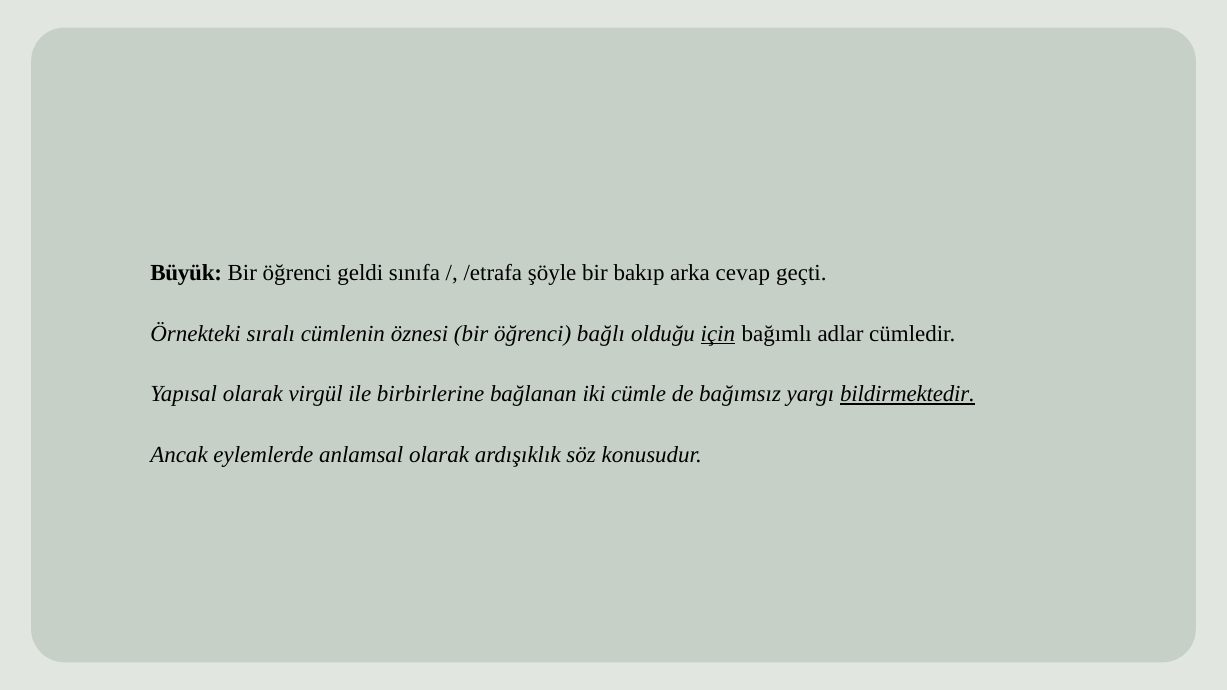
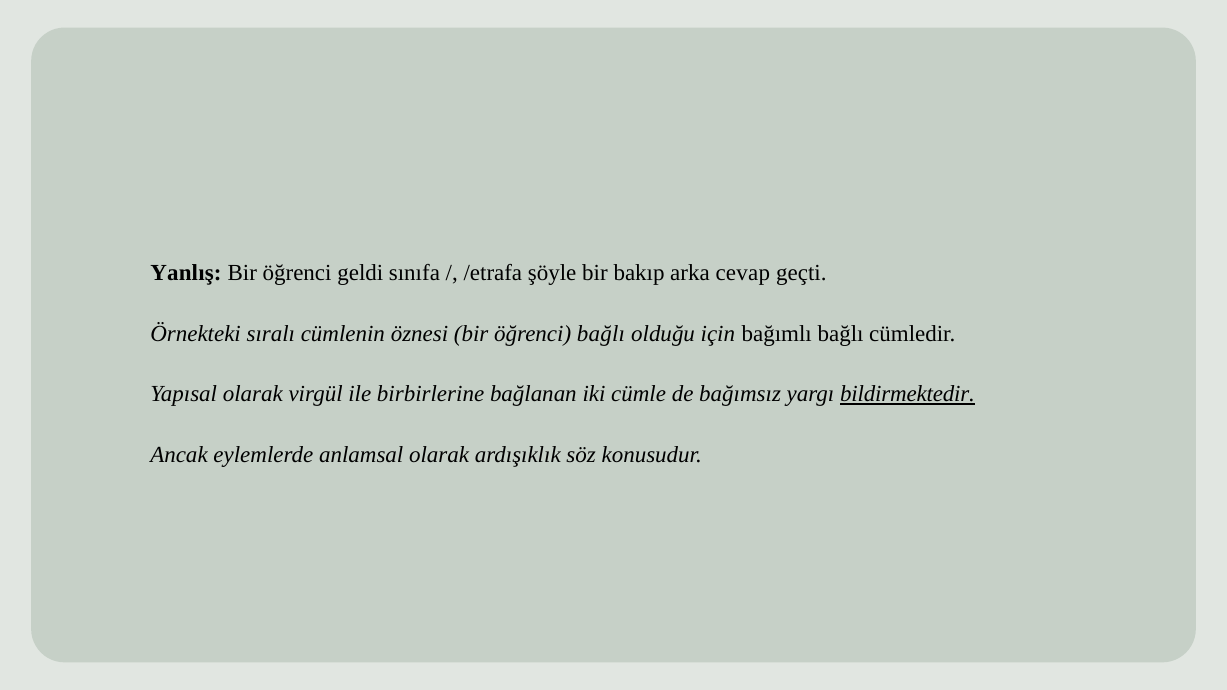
Büyük: Büyük -> Yanlış
için underline: present -> none
bağımlı adlar: adlar -> bağlı
